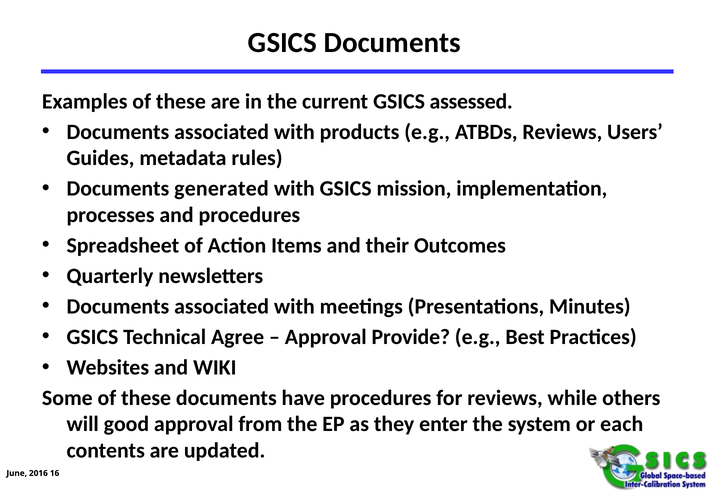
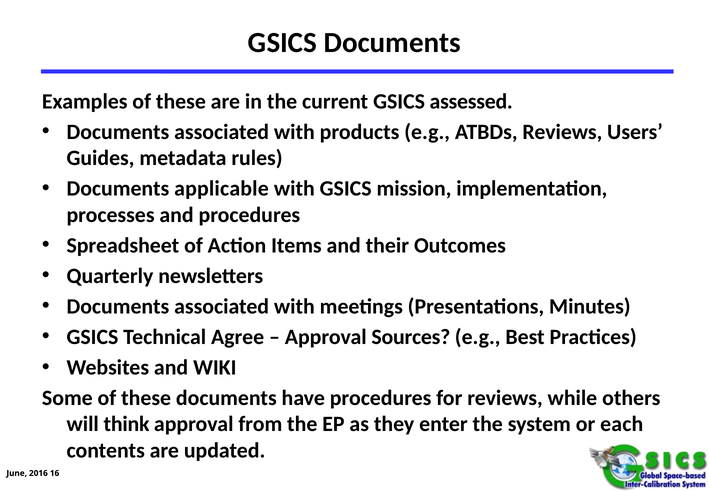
generated: generated -> applicable
Provide: Provide -> Sources
good: good -> think
